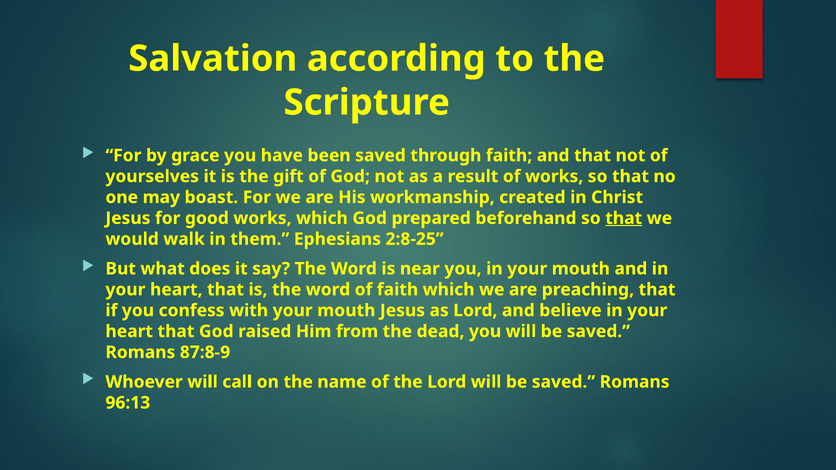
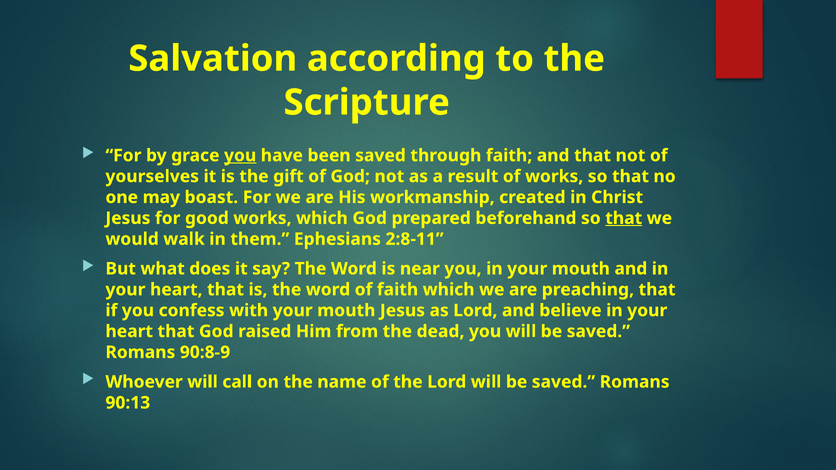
you at (240, 156) underline: none -> present
2:8-25: 2:8-25 -> 2:8-11
87:8-9: 87:8-9 -> 90:8-9
96:13: 96:13 -> 90:13
